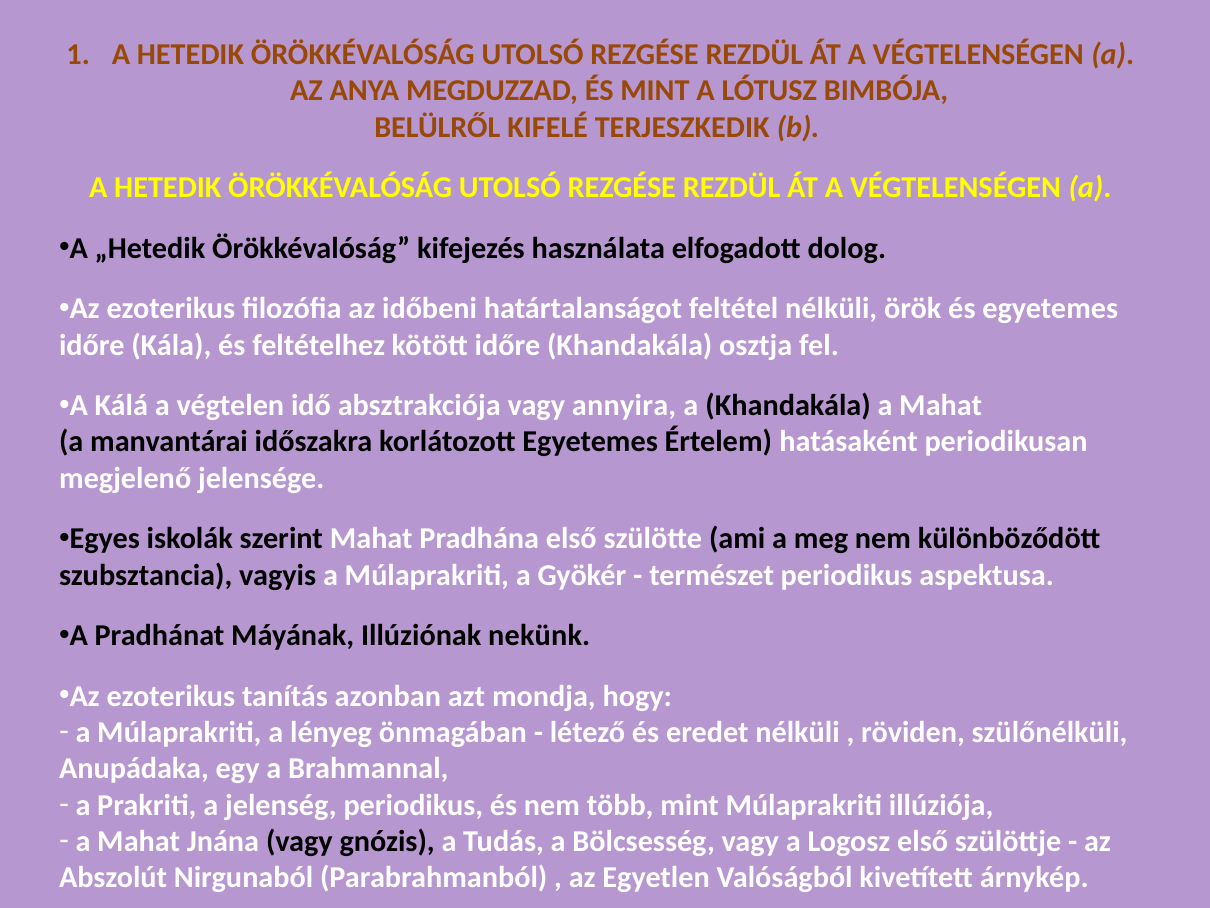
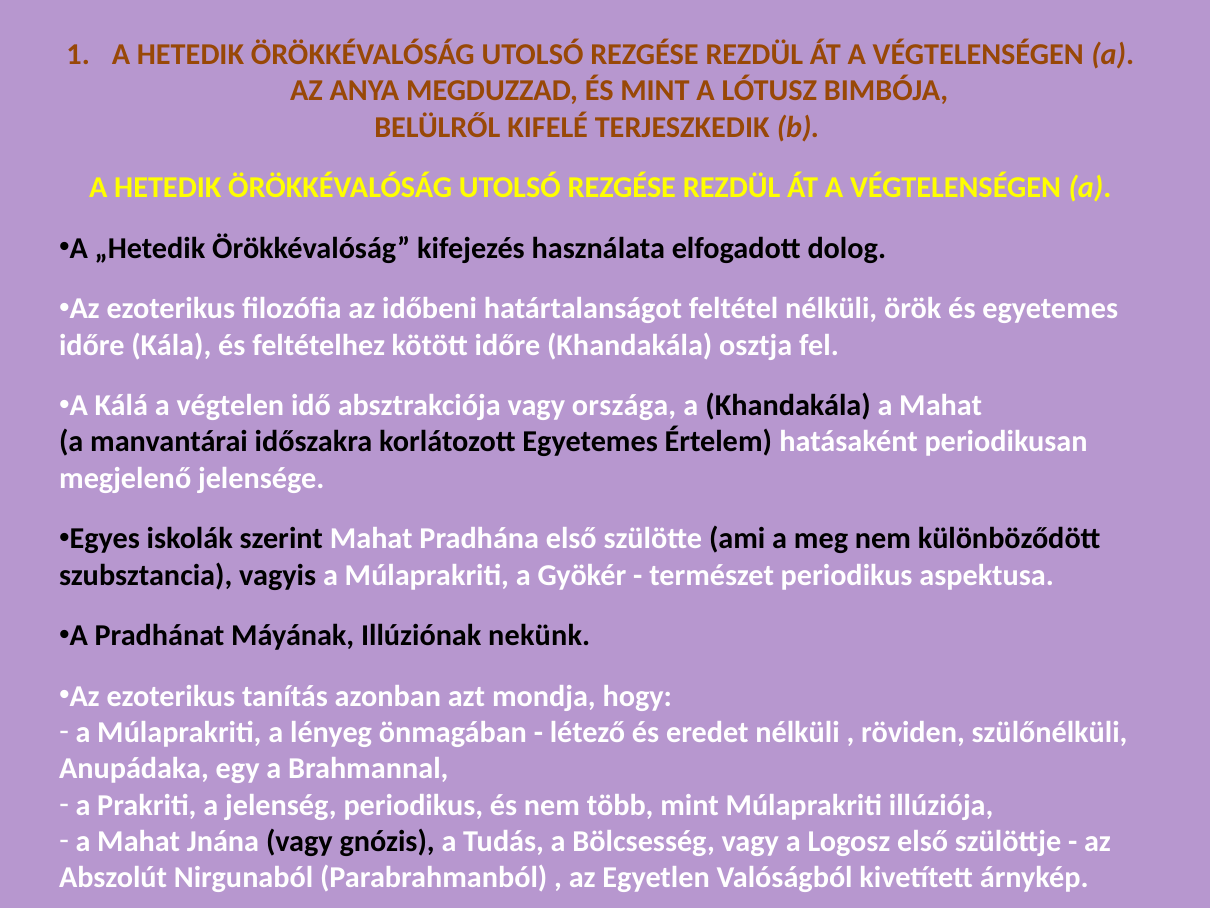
annyira: annyira -> országa
